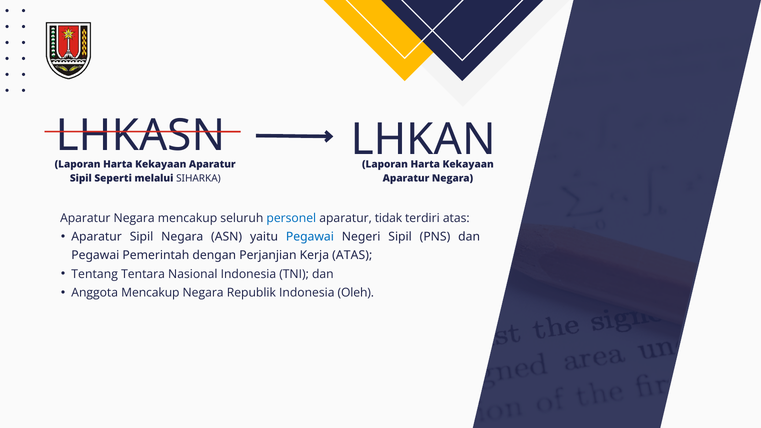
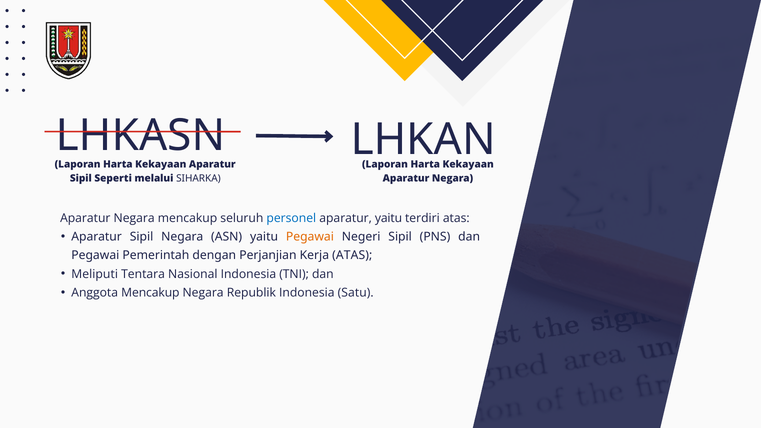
aparatur tidak: tidak -> yaitu
Pegawai at (310, 237) colour: blue -> orange
Tentang: Tentang -> Meliputi
Oleh: Oleh -> Satu
